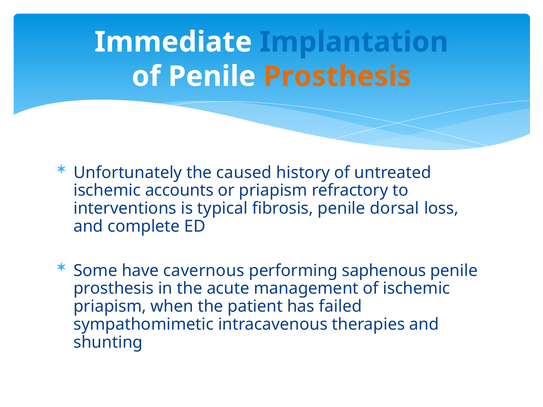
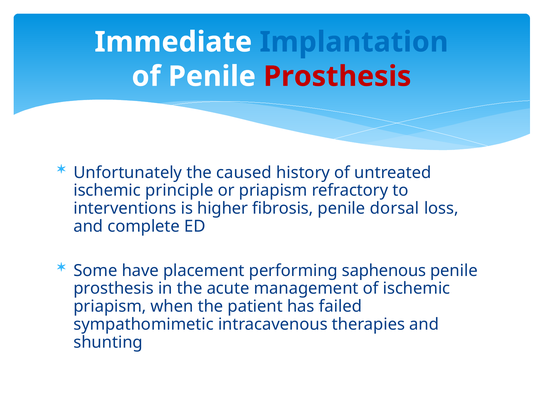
Prosthesis at (337, 76) colour: orange -> red
accounts: accounts -> principle
typical: typical -> higher
cavernous: cavernous -> placement
